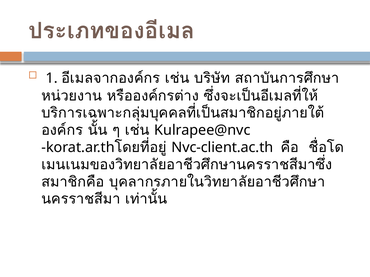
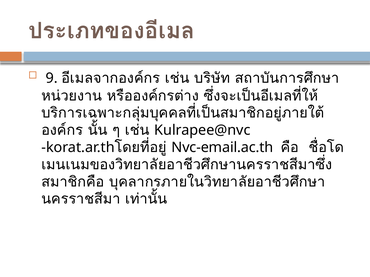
1: 1 -> 9
Nvc-client.ac.th: Nvc-client.ac.th -> Nvc-email.ac.th
